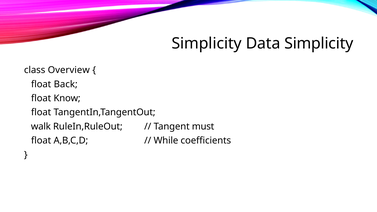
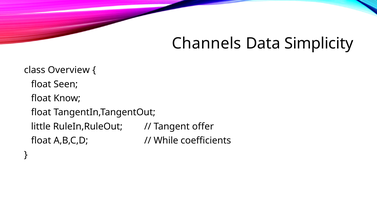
Simplicity at (207, 44): Simplicity -> Channels
Back: Back -> Seen
walk: walk -> little
must: must -> offer
